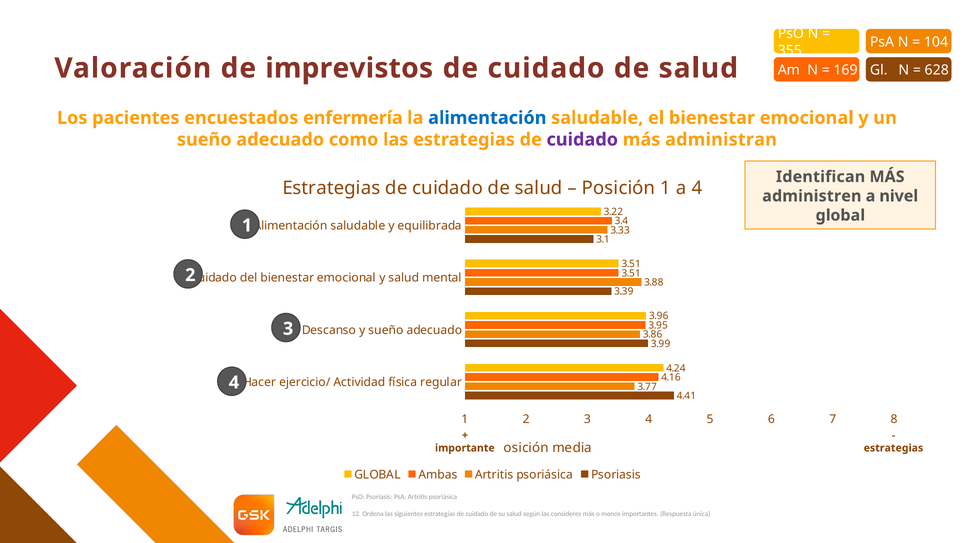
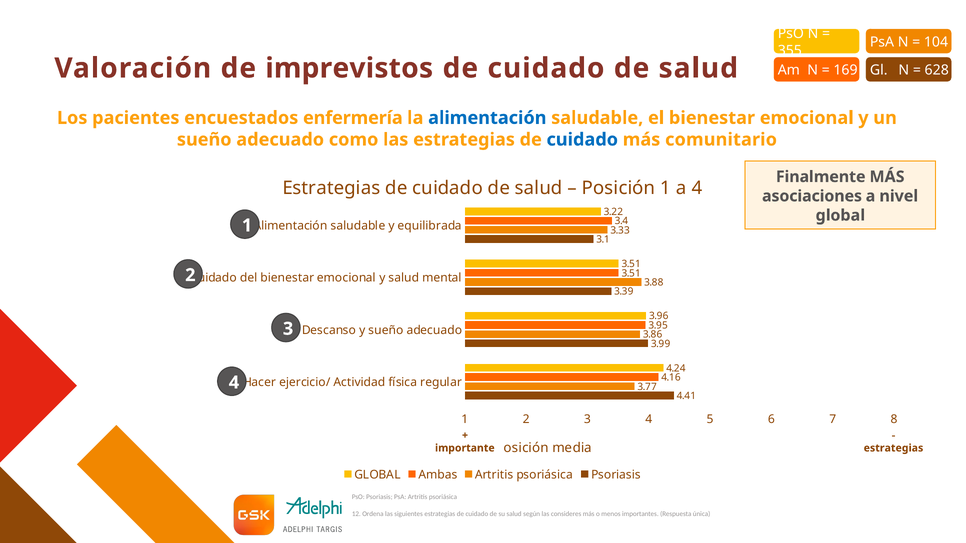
cuidado at (582, 140) colour: purple -> blue
administran: administran -> comunitario
Identifican: Identifican -> Finalmente
administren: administren -> asociaciones
